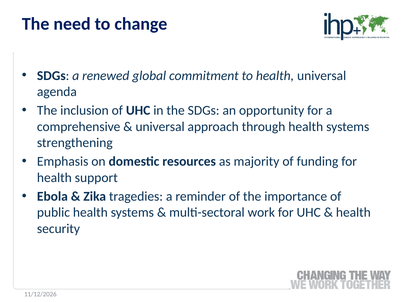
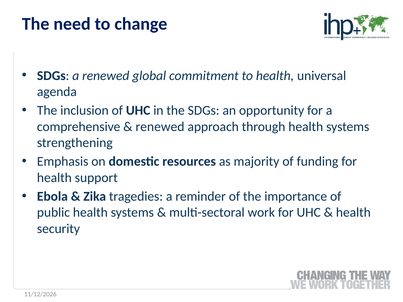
universal at (160, 127): universal -> renewed
